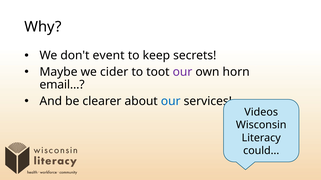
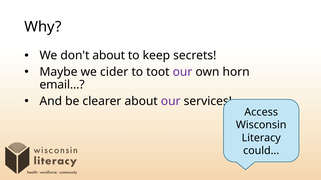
don't event: event -> about
our at (171, 101) colour: blue -> purple
Videos: Videos -> Access
